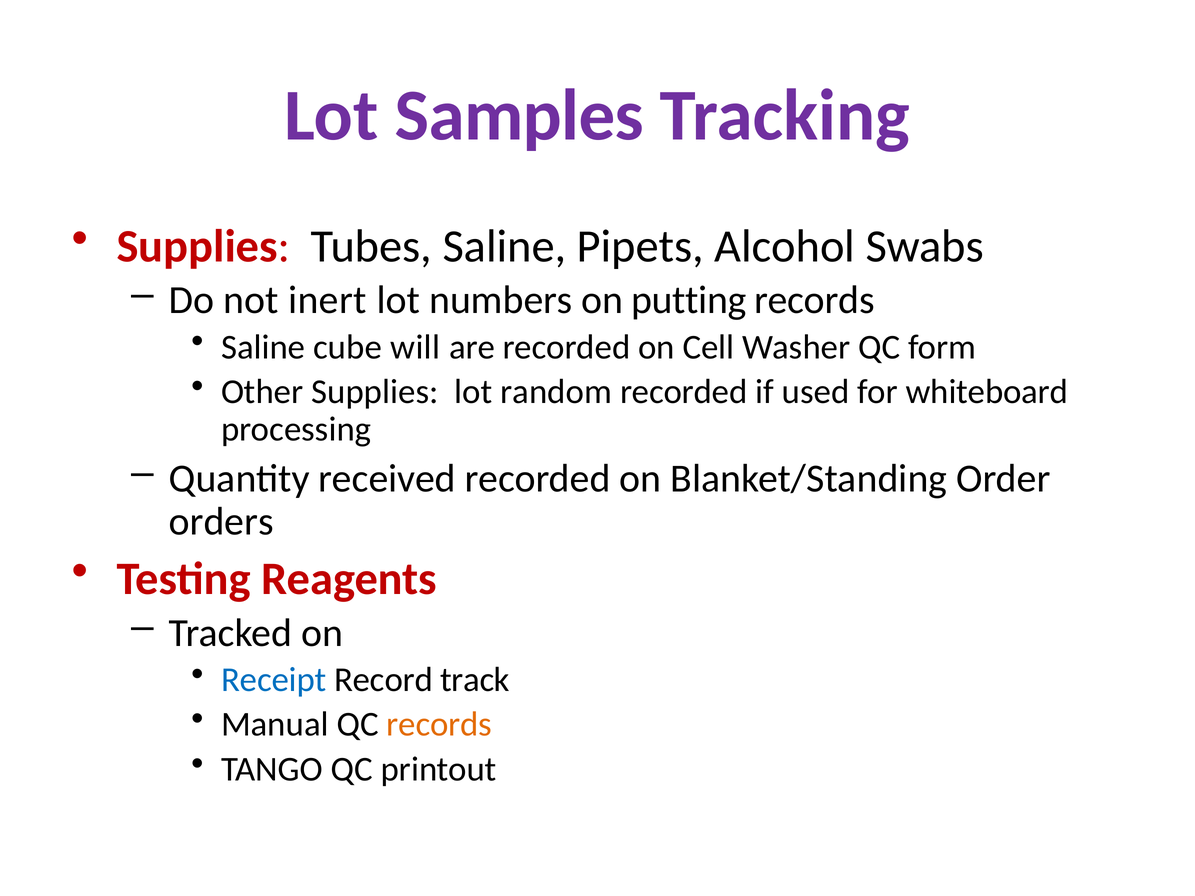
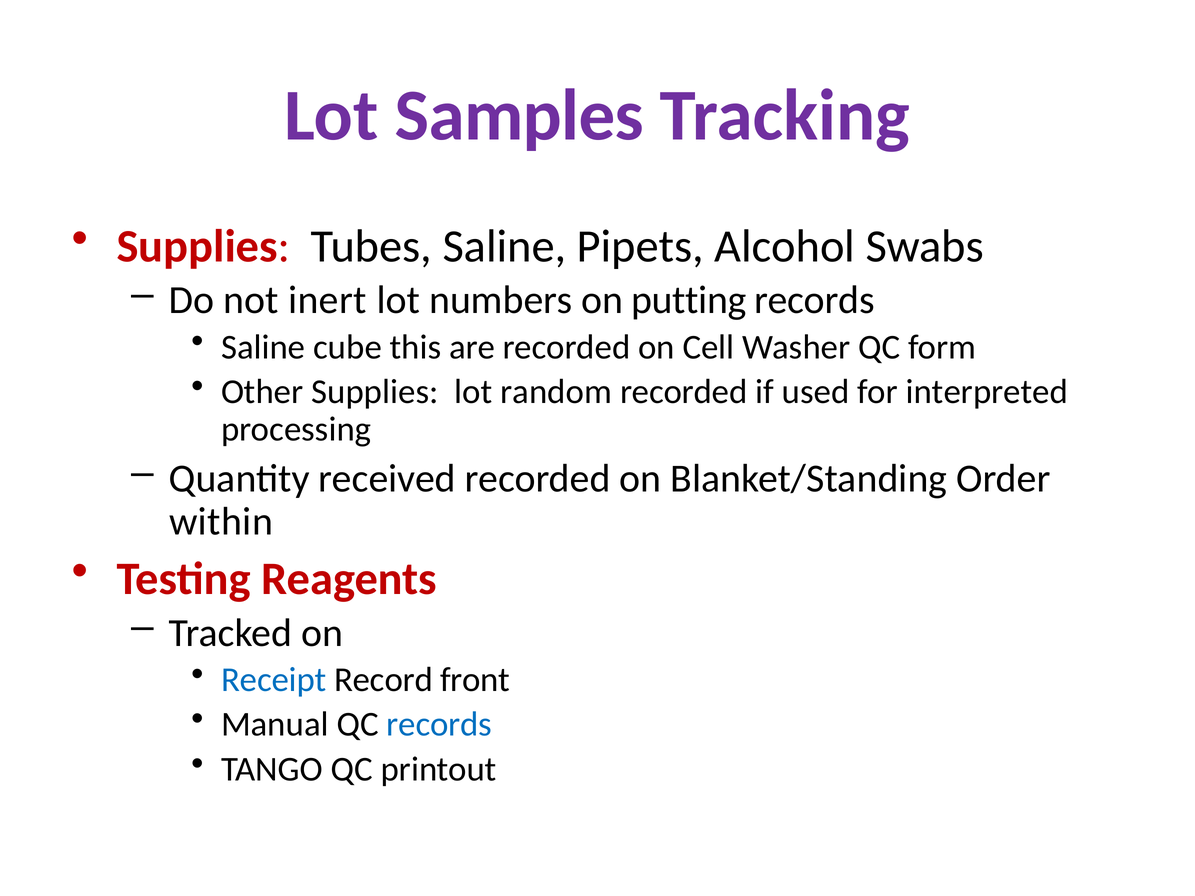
will: will -> this
whiteboard: whiteboard -> interpreted
orders: orders -> within
track: track -> front
records at (439, 725) colour: orange -> blue
